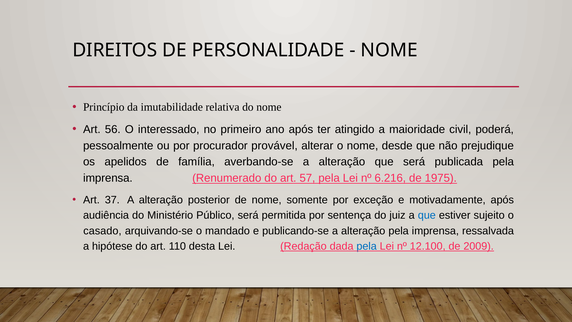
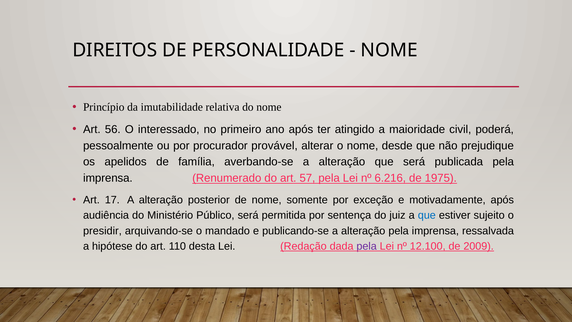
37: 37 -> 17
casado: casado -> presidir
pela at (367, 246) colour: blue -> purple
